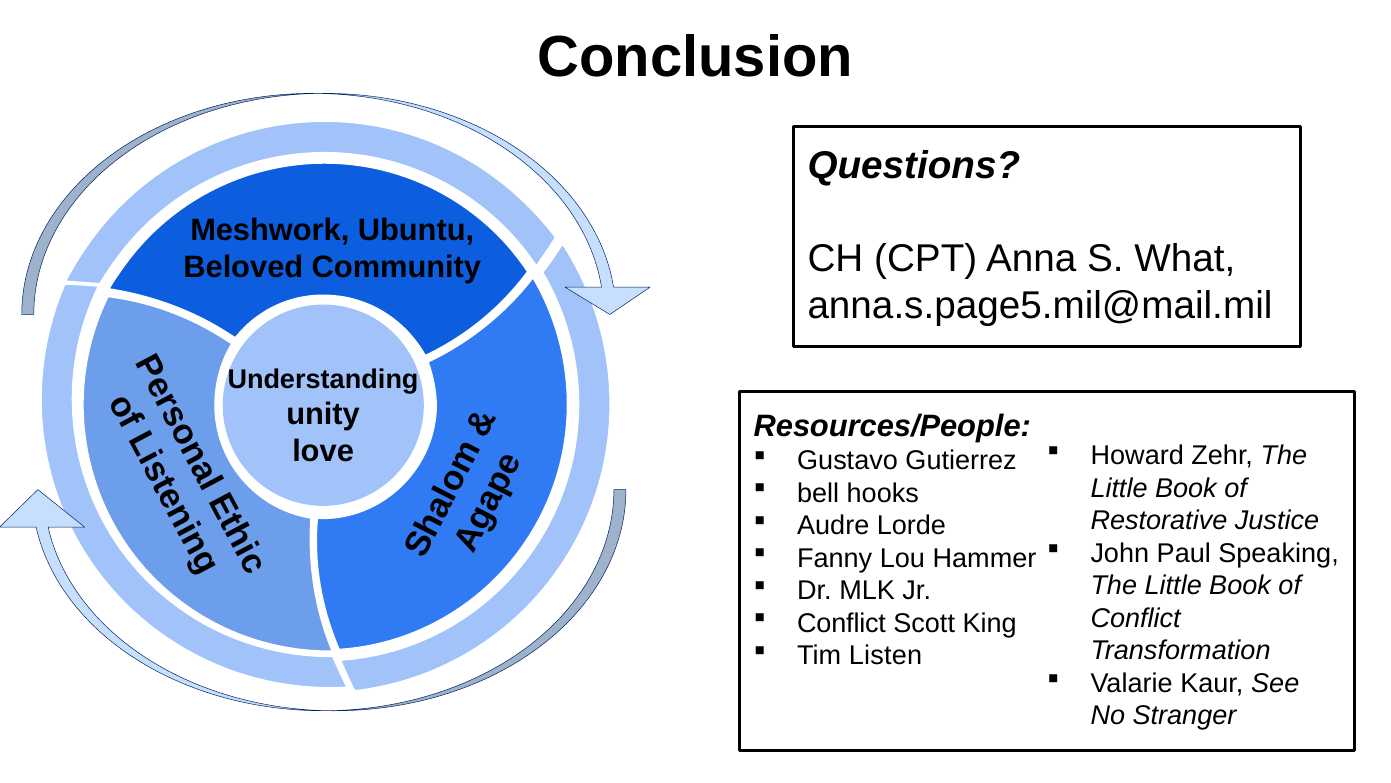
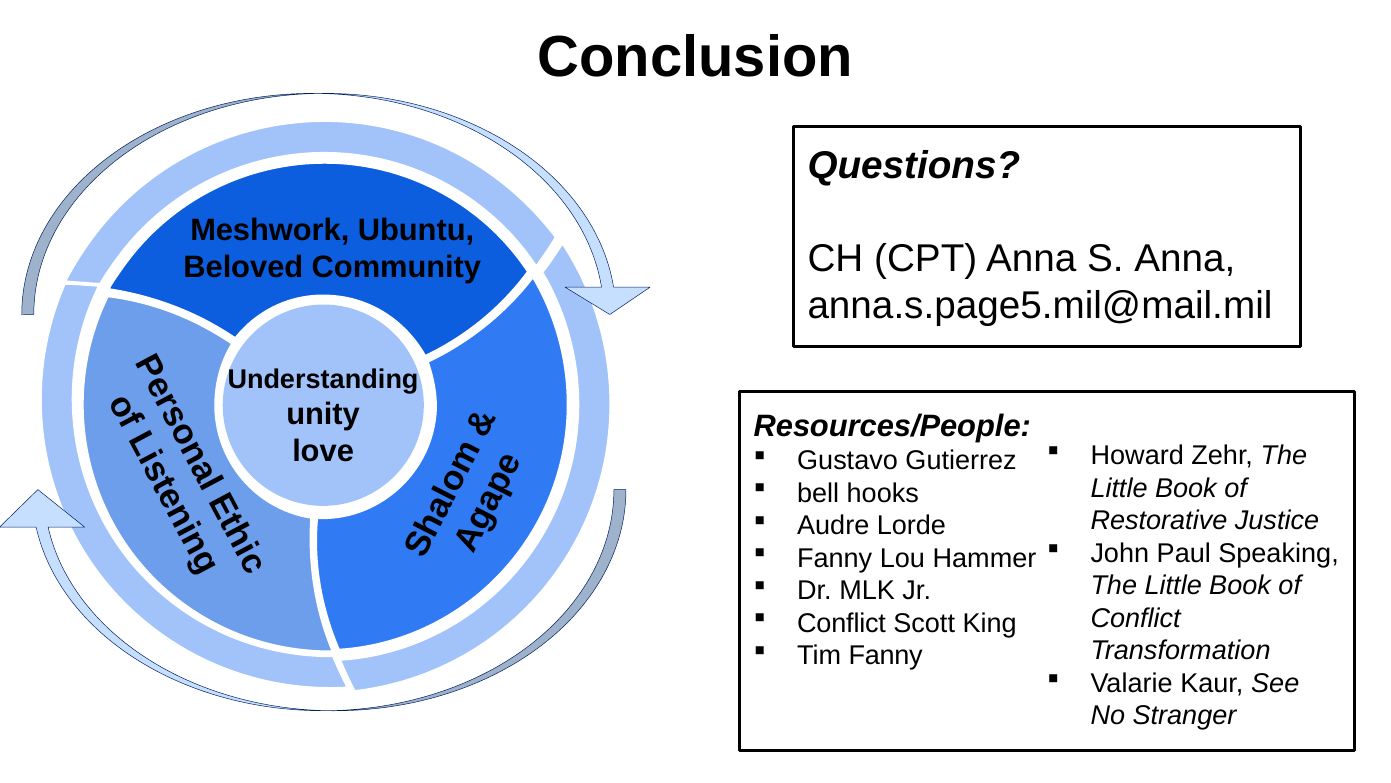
S What: What -> Anna
Tim Listen: Listen -> Fanny
